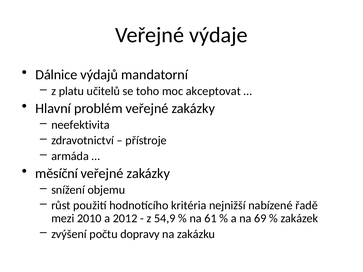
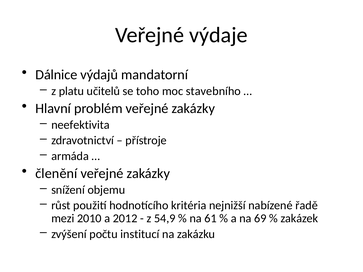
akceptovat: akceptovat -> stavebního
měsíční: měsíční -> členění
dopravy: dopravy -> institucí
